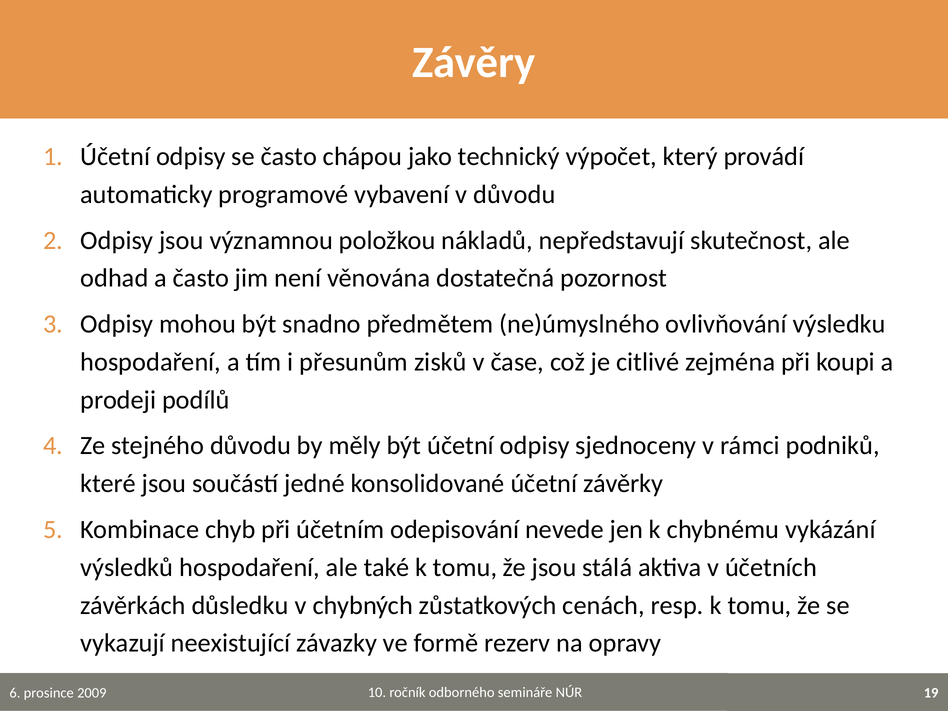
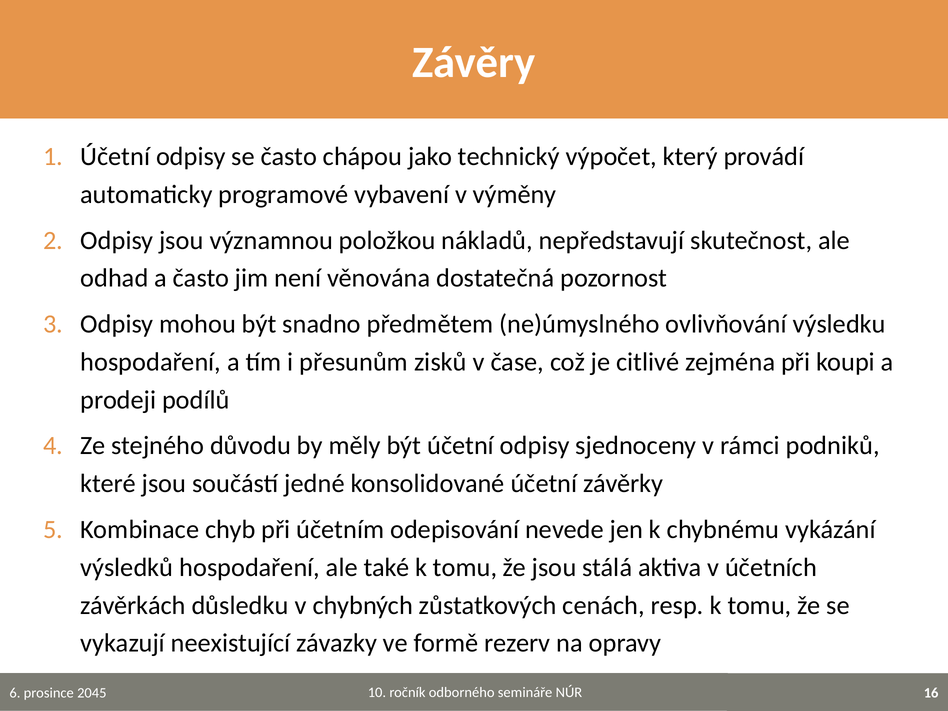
v důvodu: důvodu -> výměny
19: 19 -> 16
2009: 2009 -> 2045
